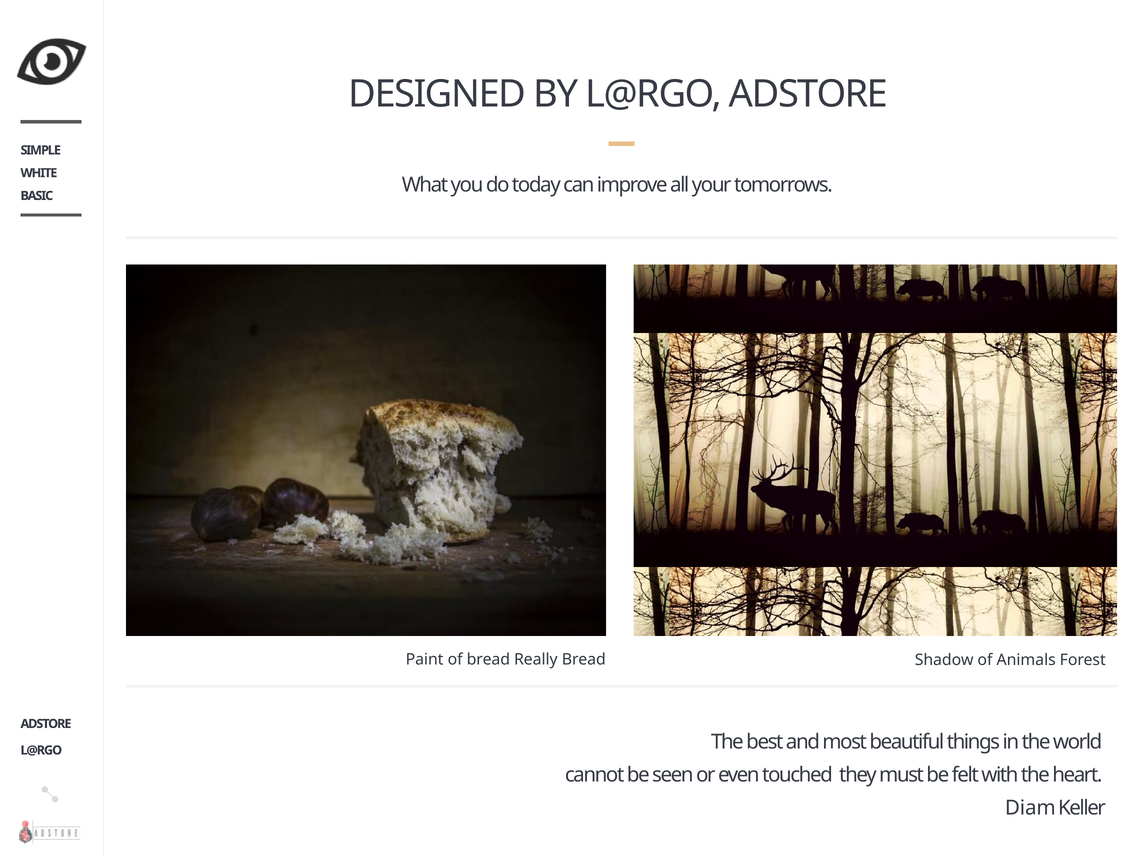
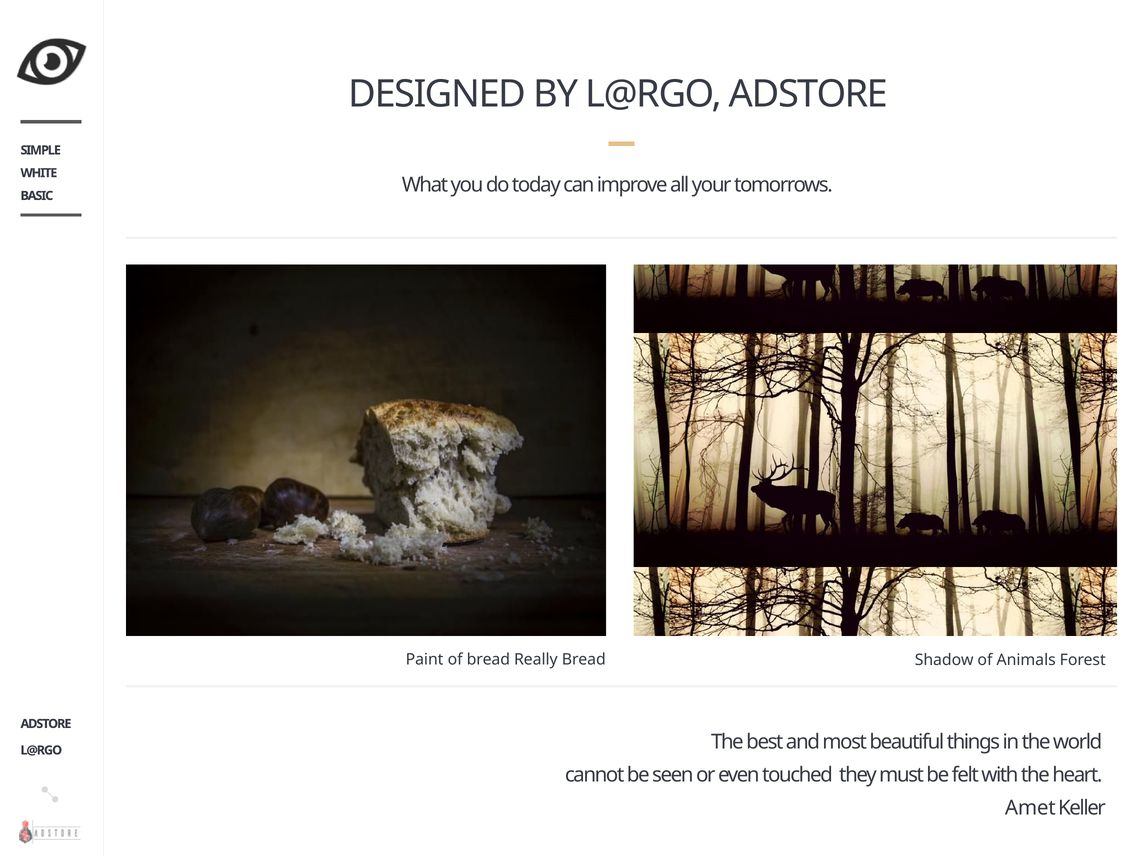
Diam: Diam -> Amet
